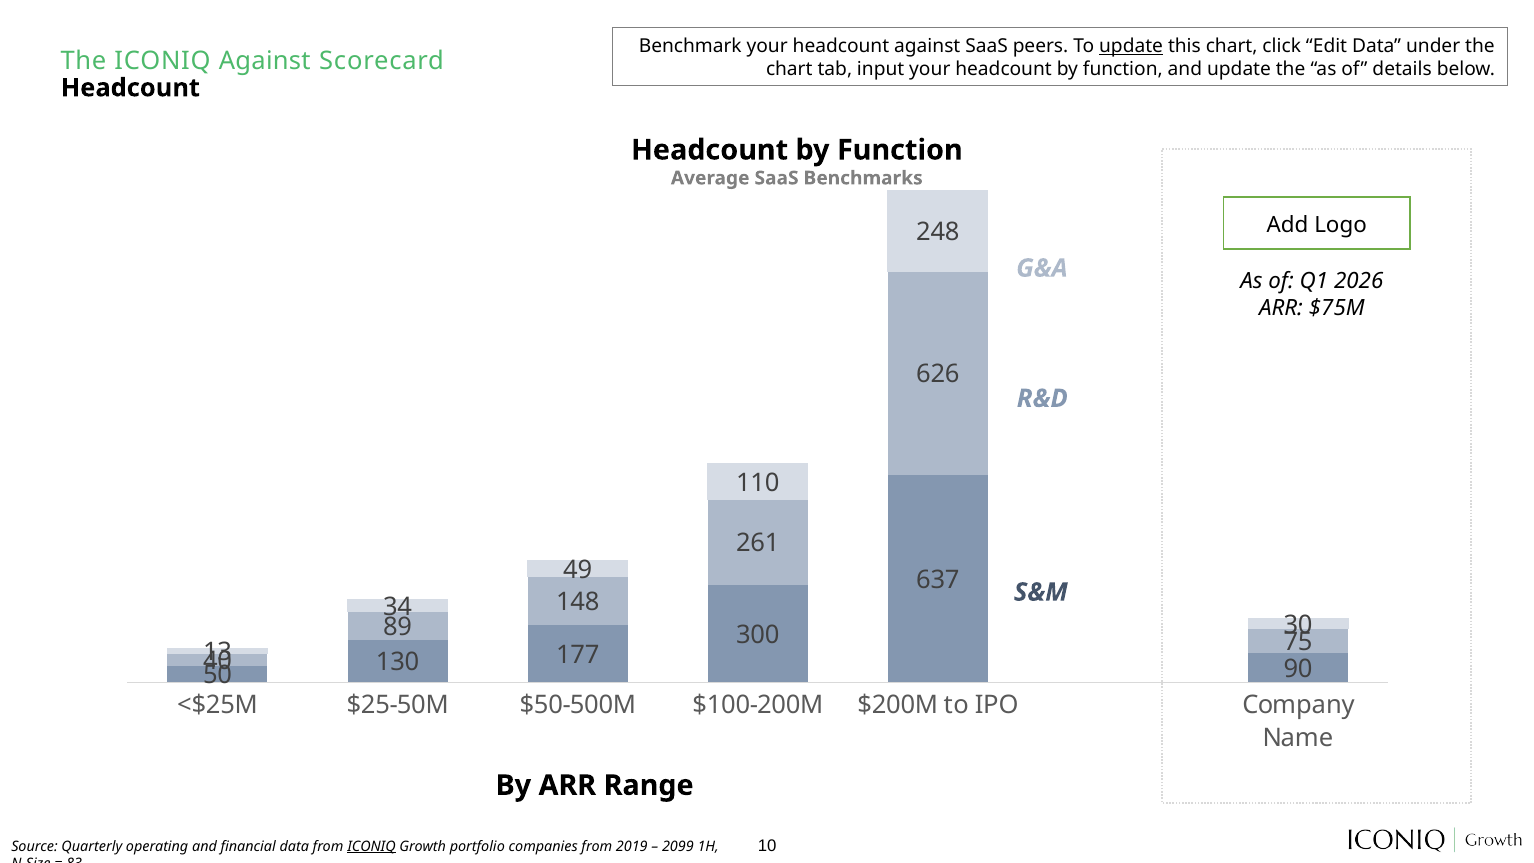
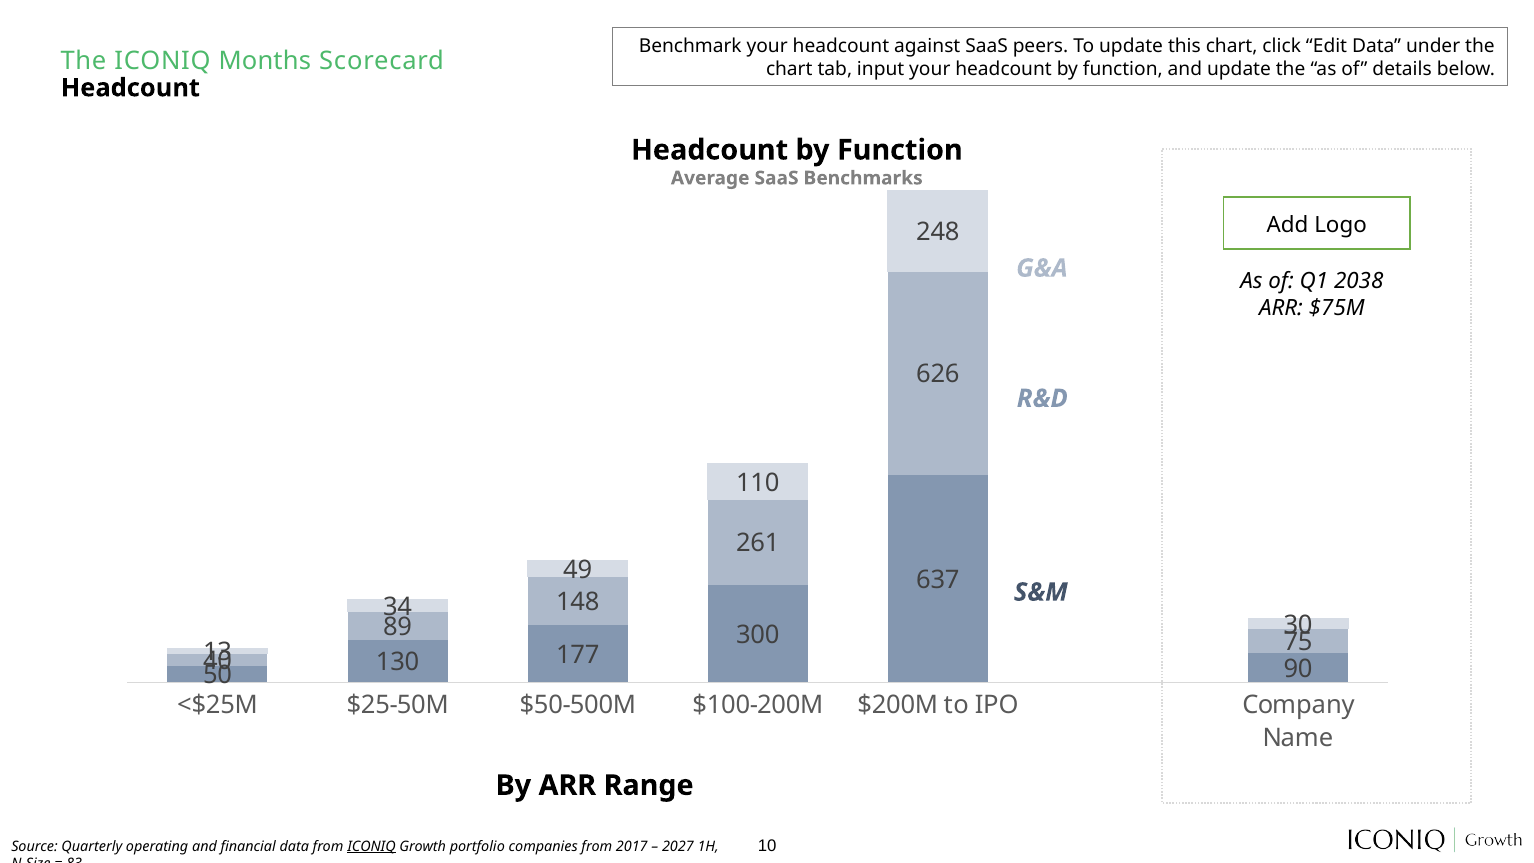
update at (1131, 46) underline: present -> none
ICONIQ Against: Against -> Months
2026: 2026 -> 2038
2019: 2019 -> 2017
2099: 2099 -> 2027
